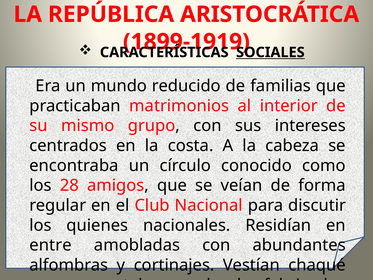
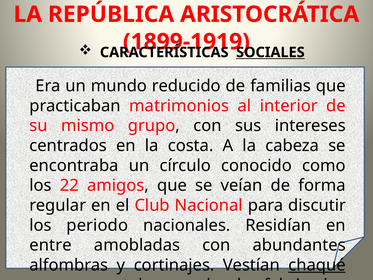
28: 28 -> 22
quienes: quienes -> periodo
chaqué underline: none -> present
